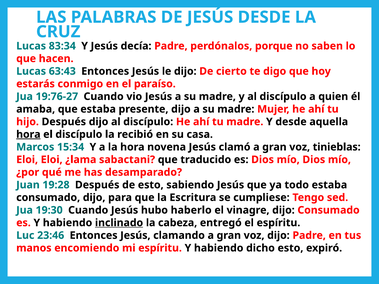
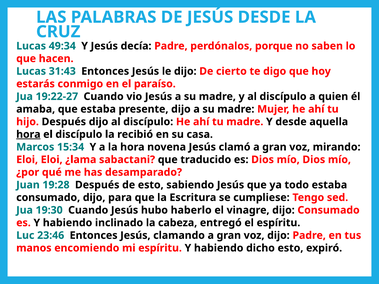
83:34: 83:34 -> 49:34
63:43: 63:43 -> 31:43
19:76-27: 19:76-27 -> 19:22-27
tinieblas: tinieblas -> mirando
inclinado underline: present -> none
